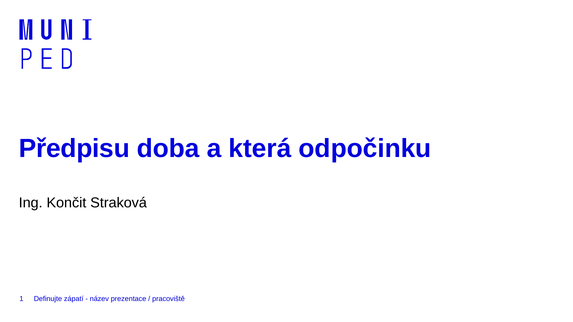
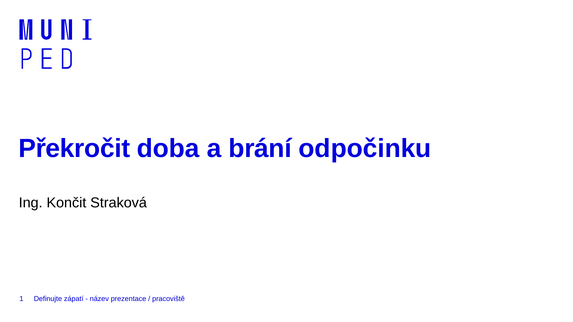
Předpisu: Předpisu -> Překročit
která: která -> brání
